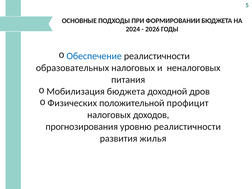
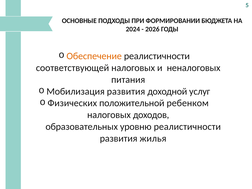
Обеспечение colour: blue -> orange
образовательных: образовательных -> соответствующей
Мобилизация бюджета: бюджета -> развития
дров: дров -> услуг
профицит: профицит -> ребенком
прогнозирования: прогнозирования -> образовательных
